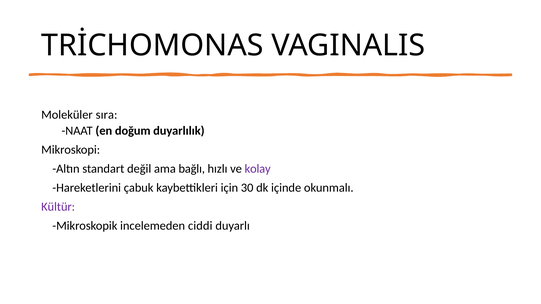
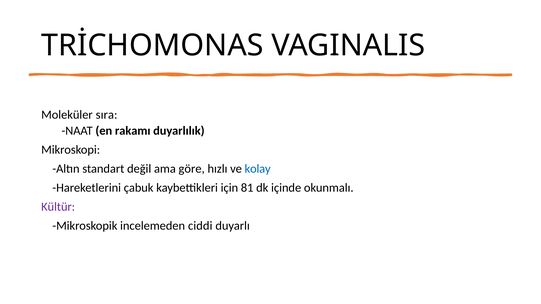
doğum: doğum -> rakamı
bağlı: bağlı -> göre
kolay colour: purple -> blue
30: 30 -> 81
